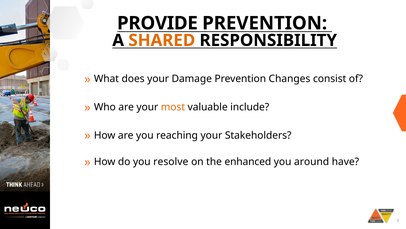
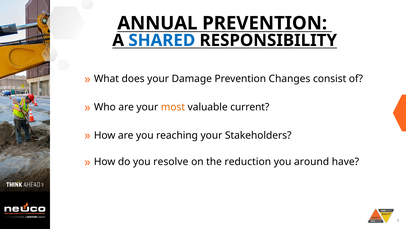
PROVIDE: PROVIDE -> ANNUAL
SHARED colour: orange -> blue
include: include -> current
enhanced: enhanced -> reduction
